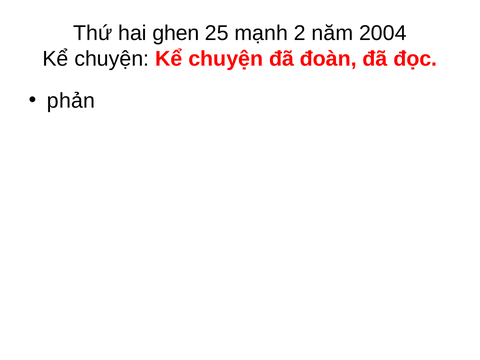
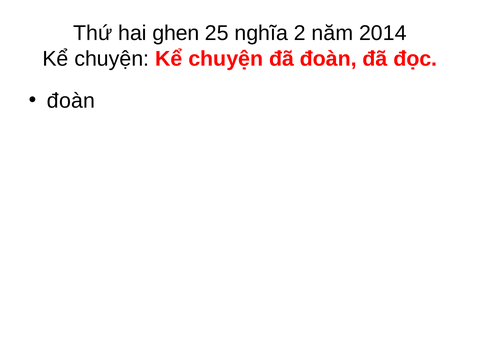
mạnh: mạnh -> nghĩa
2004: 2004 -> 2014
phản at (71, 101): phản -> đoàn
